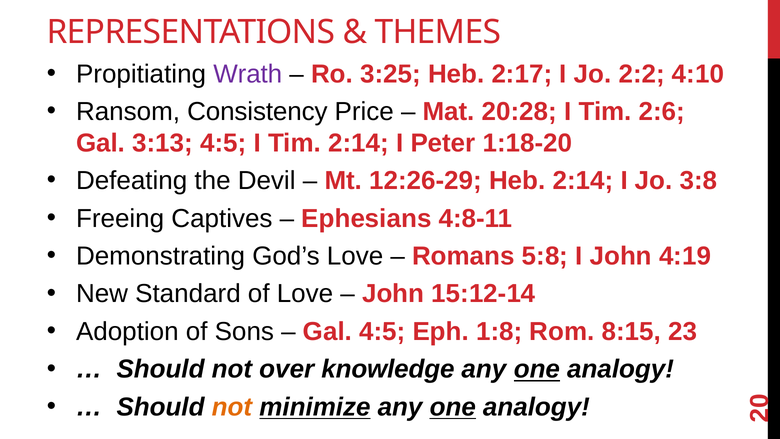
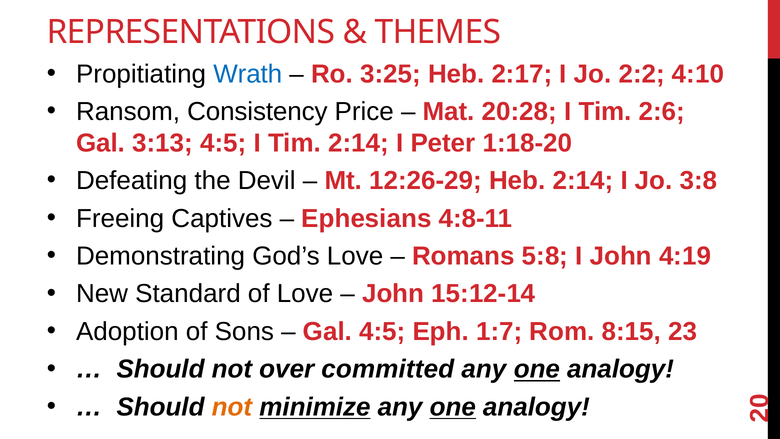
Wrath colour: purple -> blue
1:8: 1:8 -> 1:7
knowledge: knowledge -> committed
